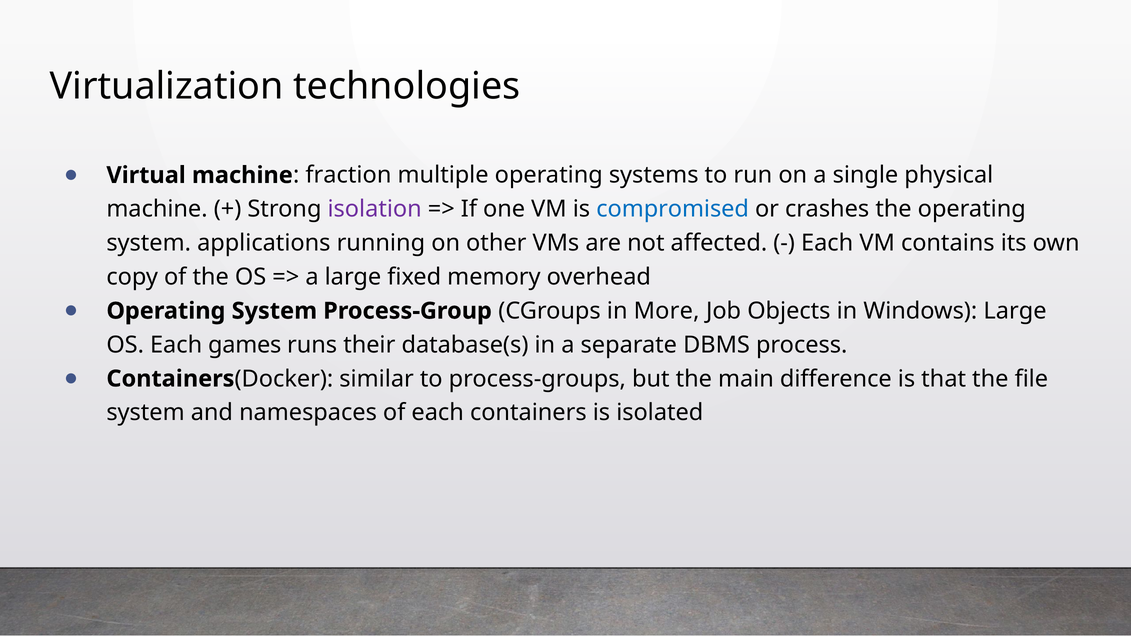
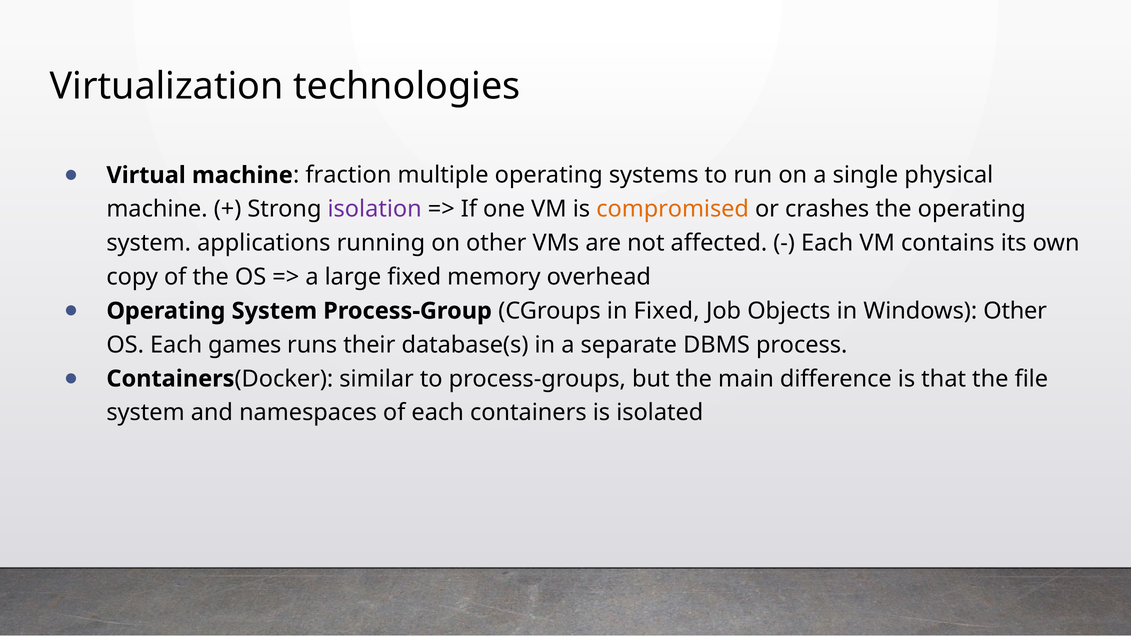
compromised colour: blue -> orange
in More: More -> Fixed
Windows Large: Large -> Other
